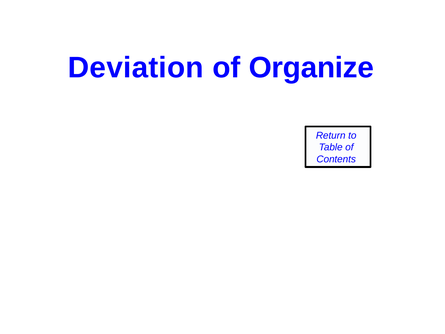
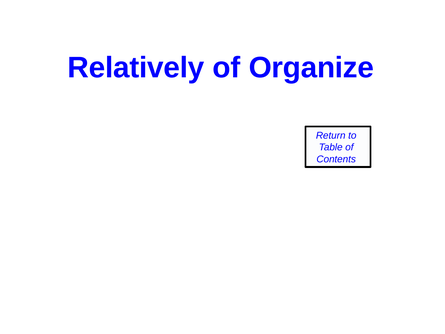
Deviation: Deviation -> Relatively
